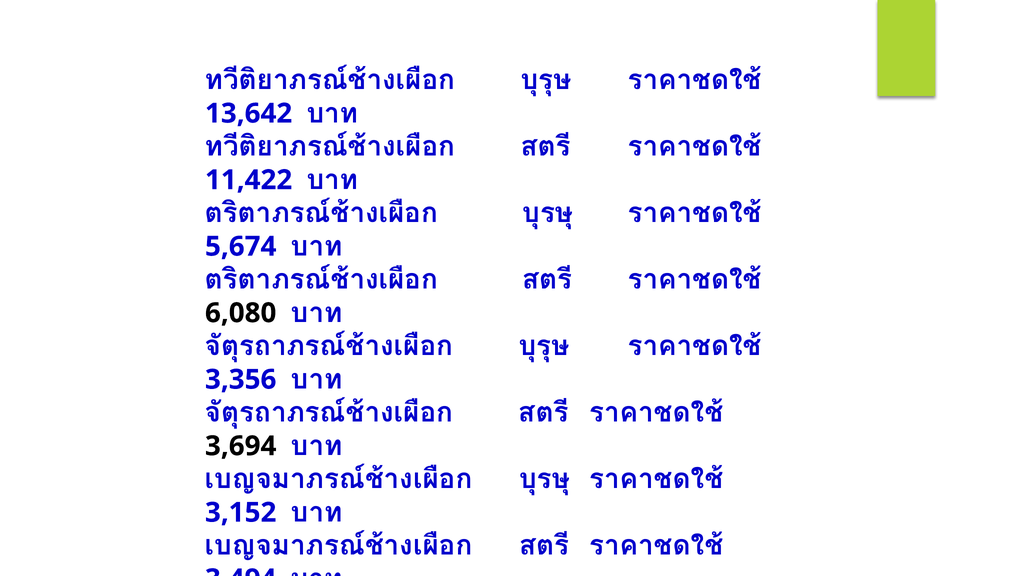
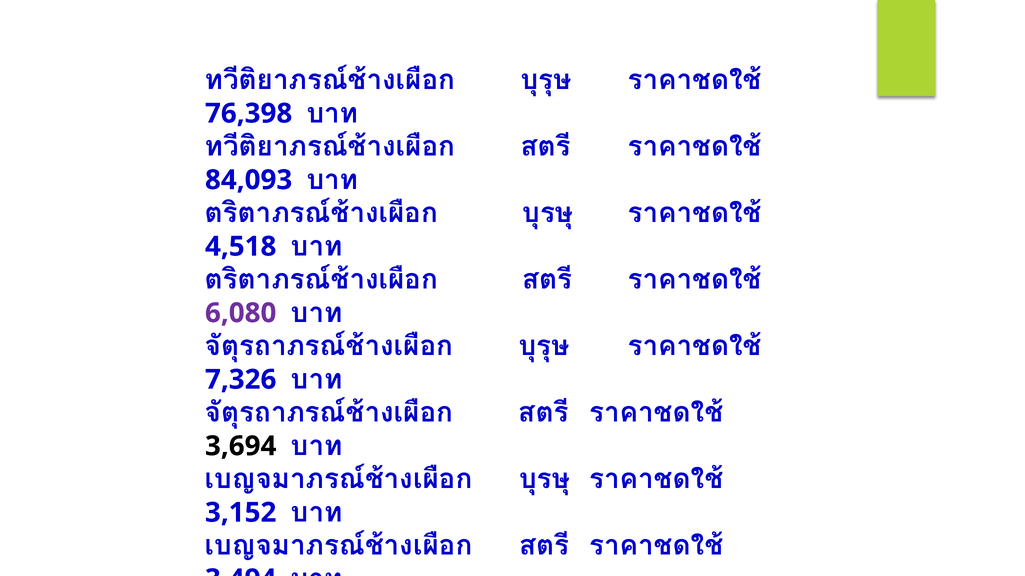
13,642: 13,642 -> 76,398
11,422: 11,422 -> 84,093
5,674: 5,674 -> 4,518
6,080 colour: black -> purple
3,356: 3,356 -> 7,326
